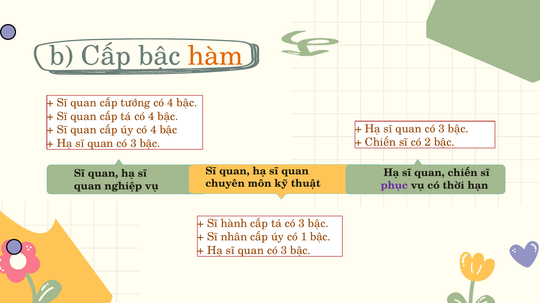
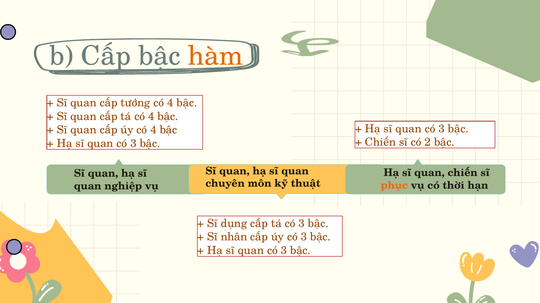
phục colour: purple -> orange
hành: hành -> dụng
úy có 1: 1 -> 3
